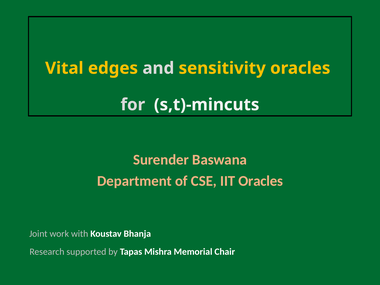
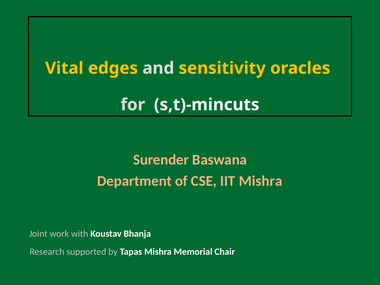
IIT Oracles: Oracles -> Mishra
